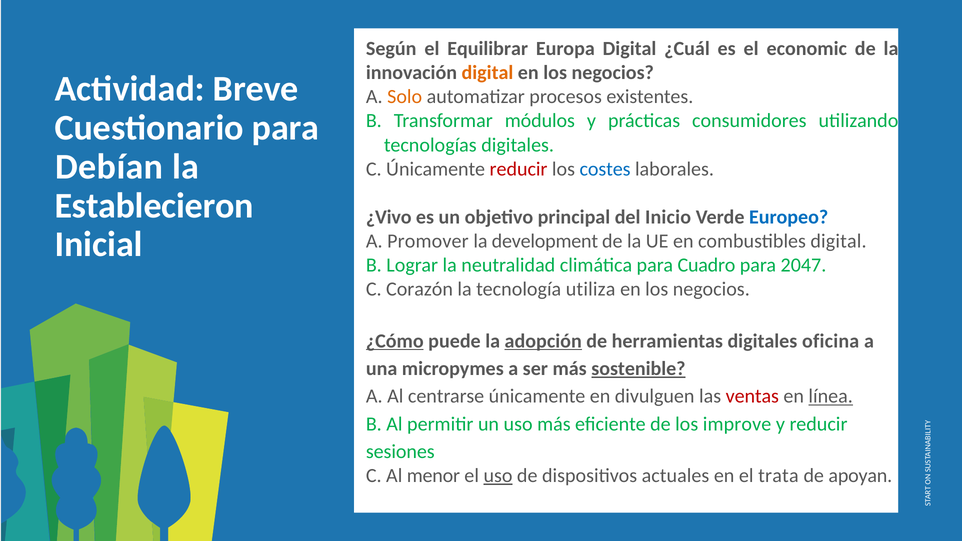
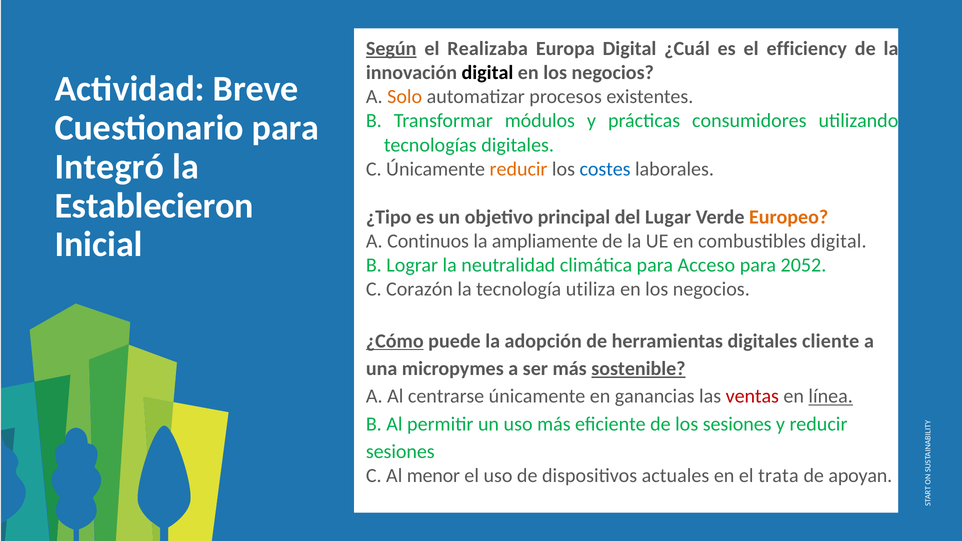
Según underline: none -> present
Equilibrar: Equilibrar -> Realizaba
economic: economic -> efficiency
digital at (487, 73) colour: orange -> black
Debían: Debían -> Integró
reducir at (519, 169) colour: red -> orange
¿Vivo: ¿Vivo -> ¿Tipo
Inicio: Inicio -> Lugar
Europeo colour: blue -> orange
Promover: Promover -> Continuos
development: development -> ampliamente
Cuadro: Cuadro -> Acceso
2047: 2047 -> 2052
adopción underline: present -> none
oficina: oficina -> cliente
divulguen: divulguen -> ganancias
los improve: improve -> sesiones
uso at (498, 476) underline: present -> none
